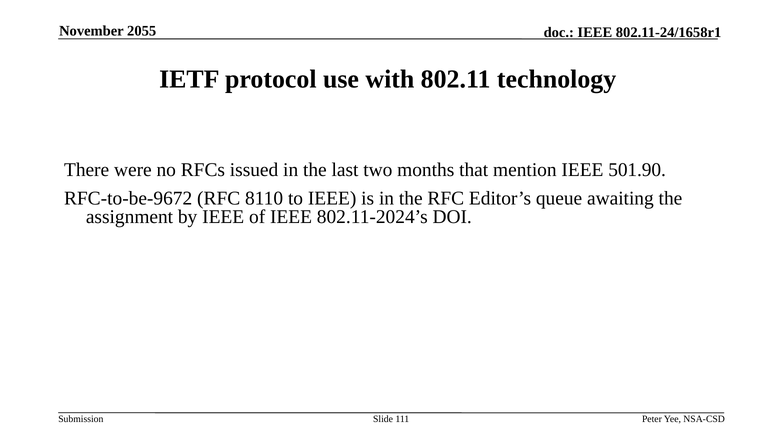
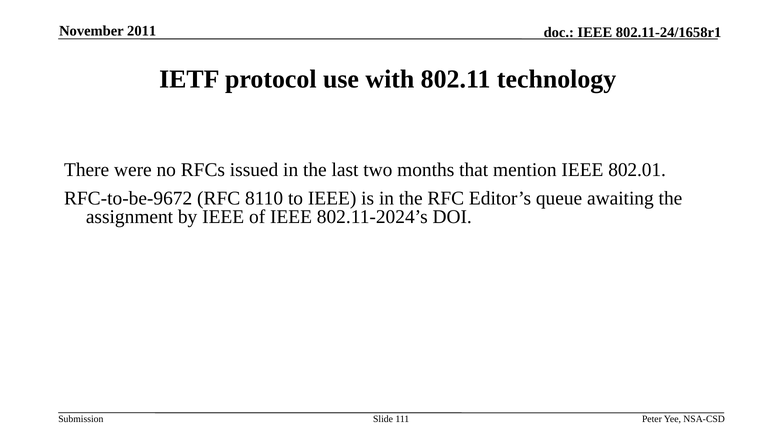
2055: 2055 -> 2011
501.90: 501.90 -> 802.01
